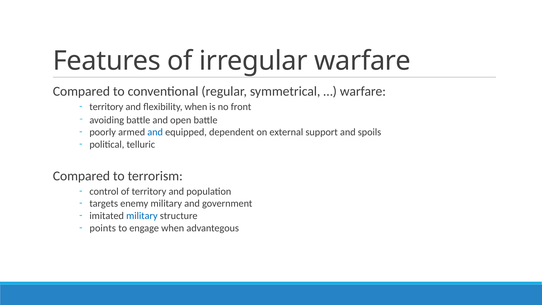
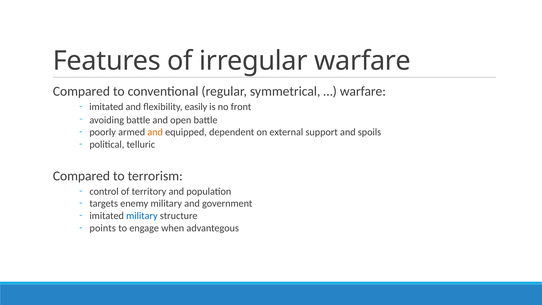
territory at (106, 107): territory -> imitated
flexibility when: when -> easily
and at (155, 132) colour: blue -> orange
